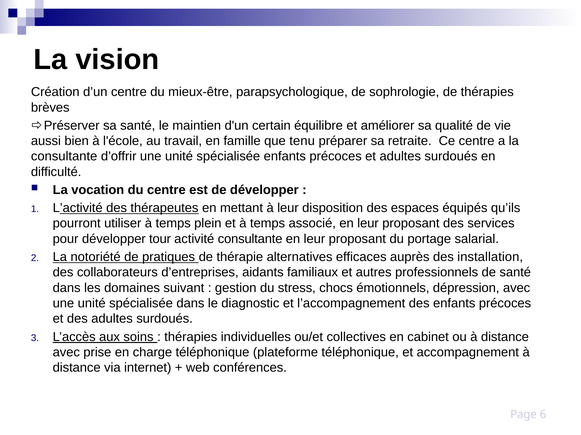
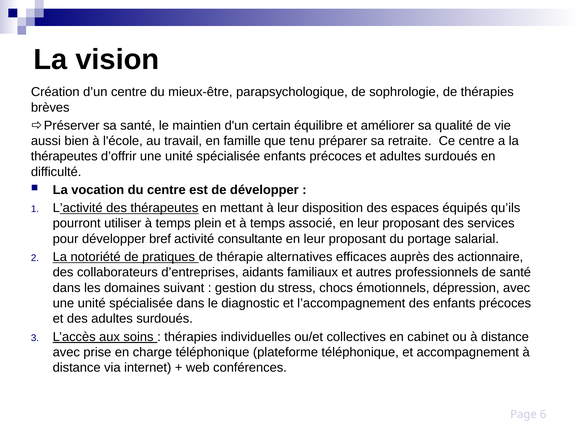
consultante at (64, 157): consultante -> thérapeutes
tour: tour -> bref
installation: installation -> actionnaire
